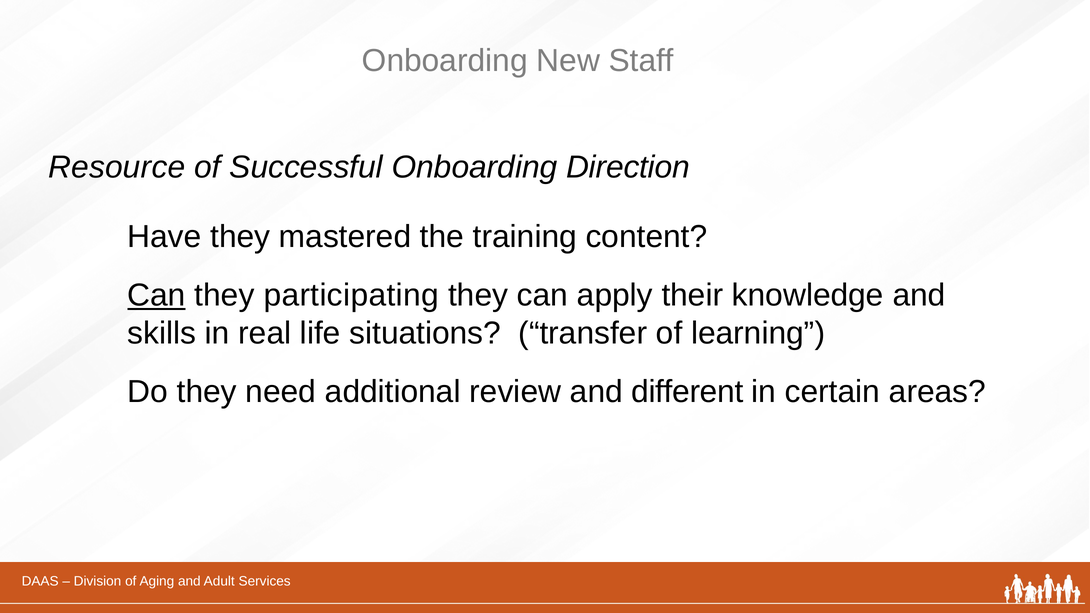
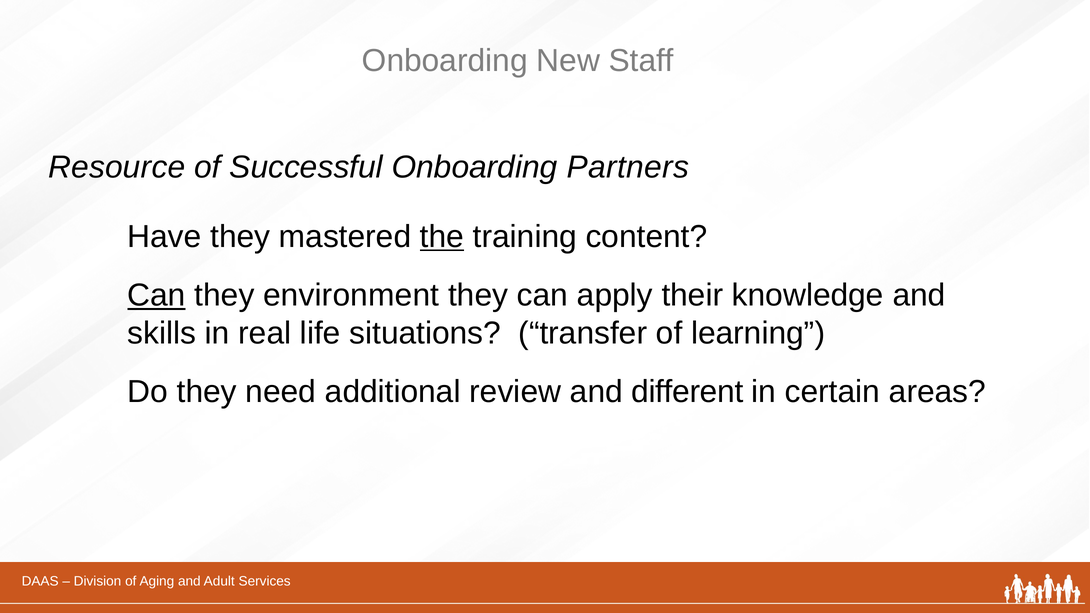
Direction: Direction -> Partners
the underline: none -> present
participating: participating -> environment
